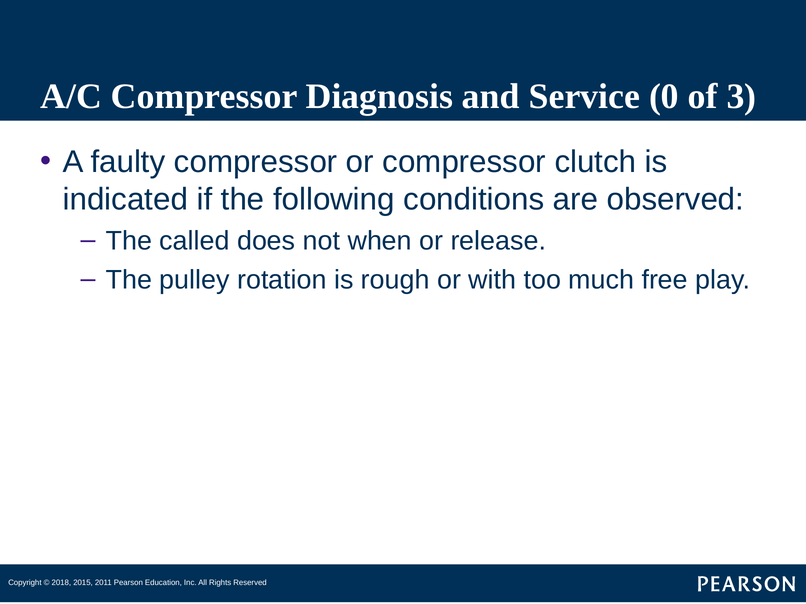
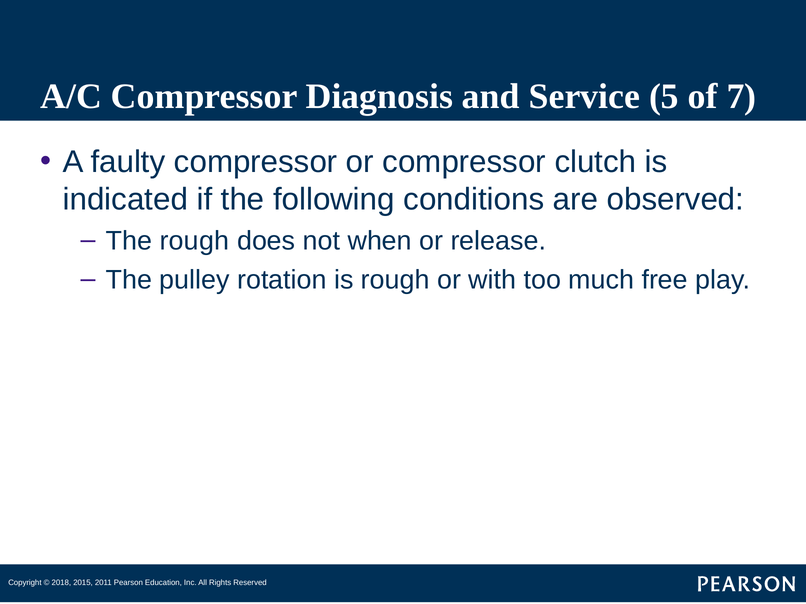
0: 0 -> 5
3: 3 -> 7
The called: called -> rough
